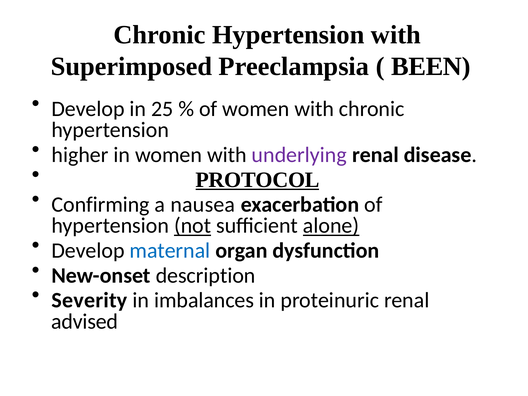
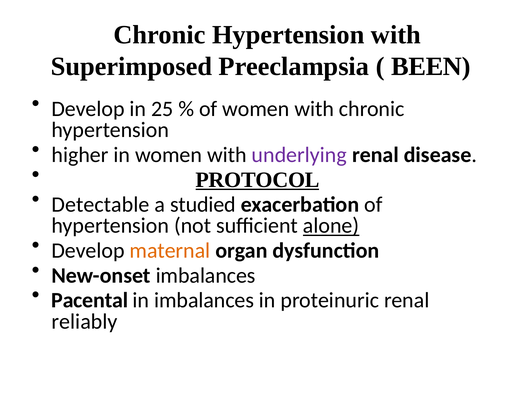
Confirming: Confirming -> Detectable
nausea: nausea -> studied
not underline: present -> none
maternal colour: blue -> orange
New-onset description: description -> imbalances
Severity: Severity -> Pacental
advised: advised -> reliably
